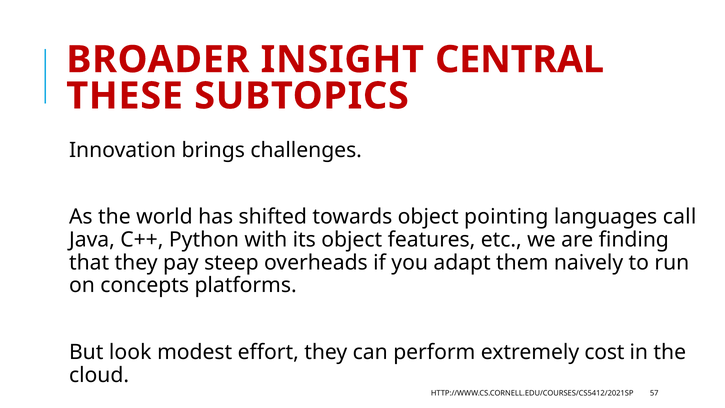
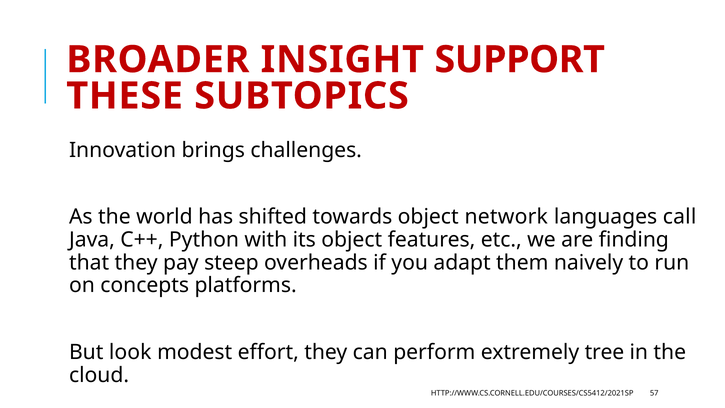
CENTRAL: CENTRAL -> SUPPORT
pointing: pointing -> network
cost: cost -> tree
